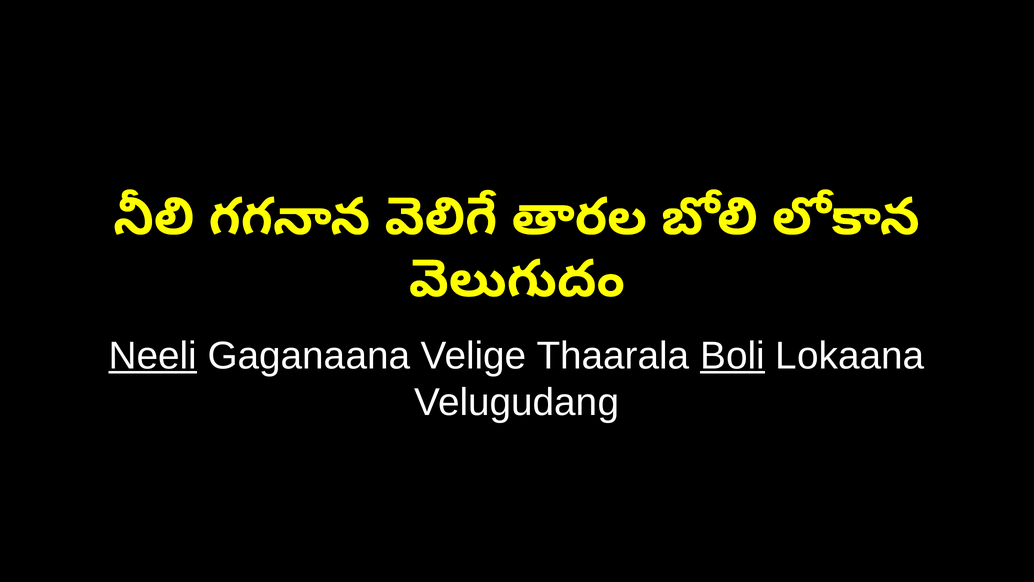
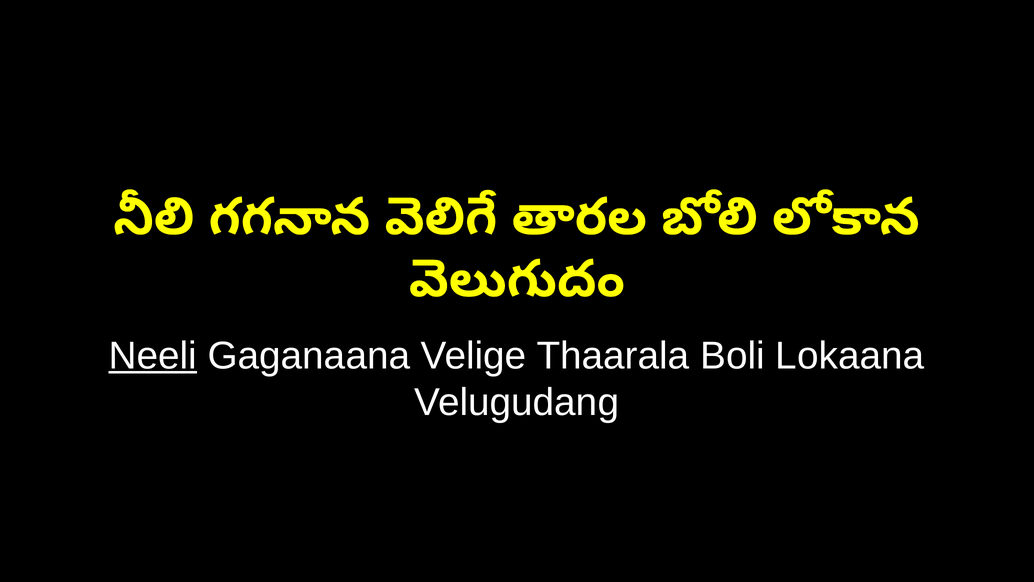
Boli underline: present -> none
